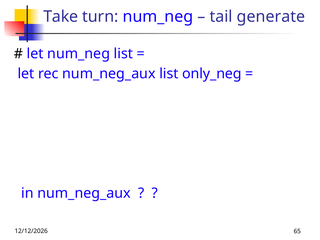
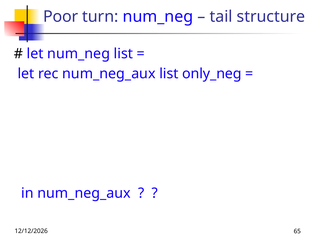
Take: Take -> Poor
generate: generate -> structure
